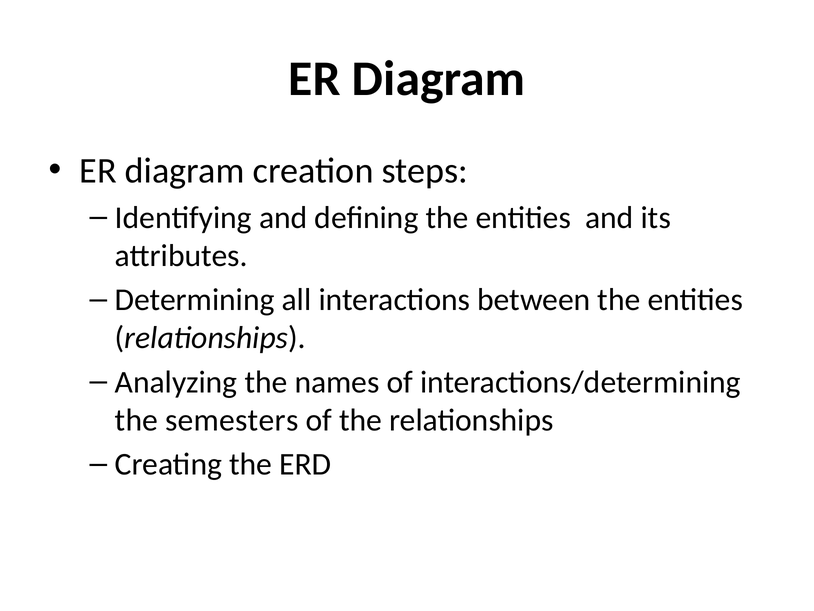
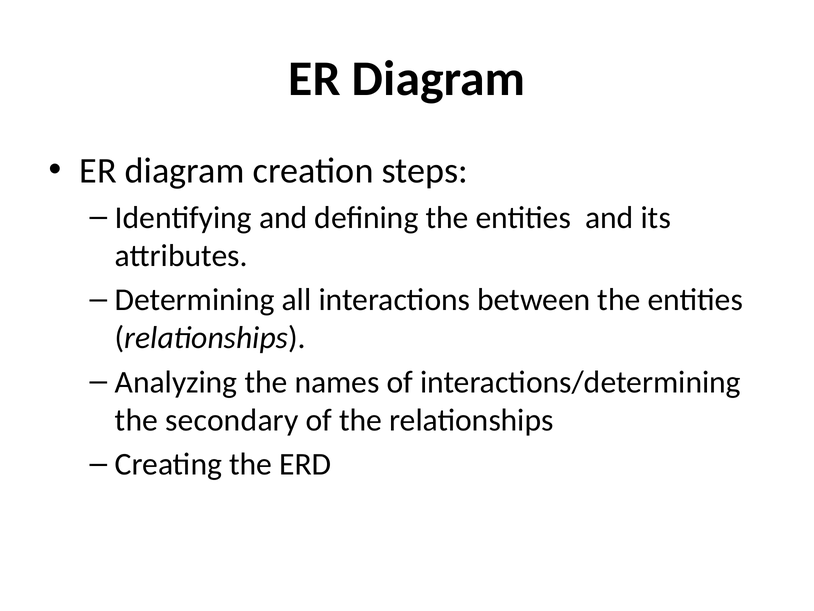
semesters: semesters -> secondary
